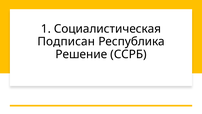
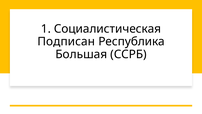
Решение: Решение -> Большая
